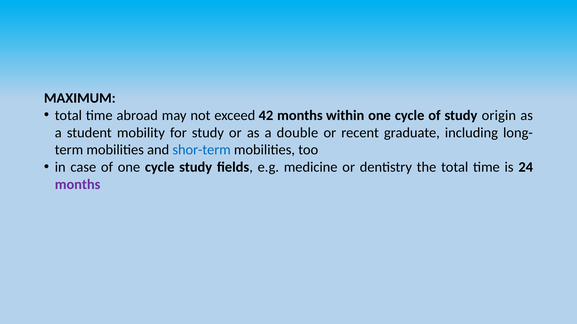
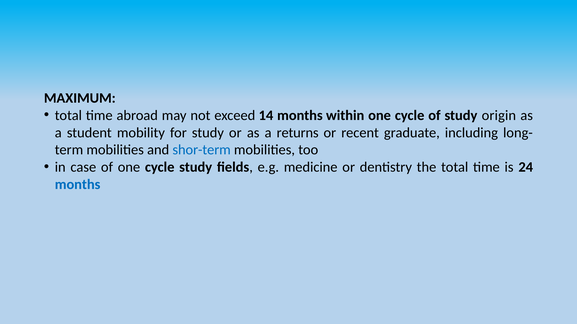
42: 42 -> 14
double: double -> returns
months at (78, 185) colour: purple -> blue
